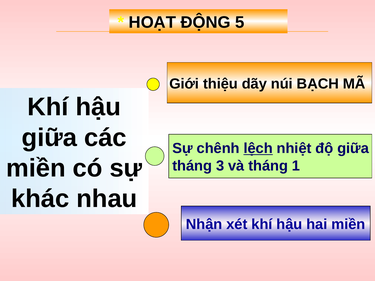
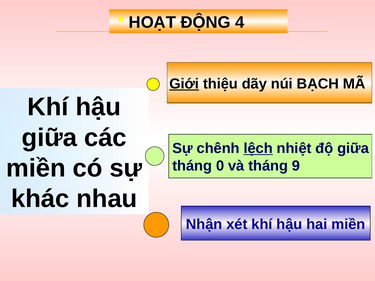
5: 5 -> 4
Giới underline: none -> present
3: 3 -> 0
1: 1 -> 9
